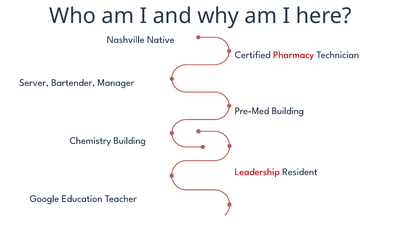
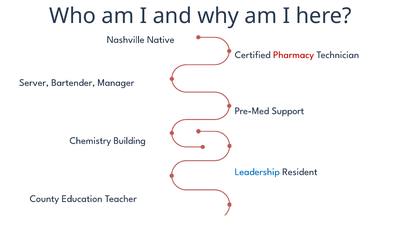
Pre-Med Building: Building -> Support
Leadership colour: red -> blue
Google: Google -> County
